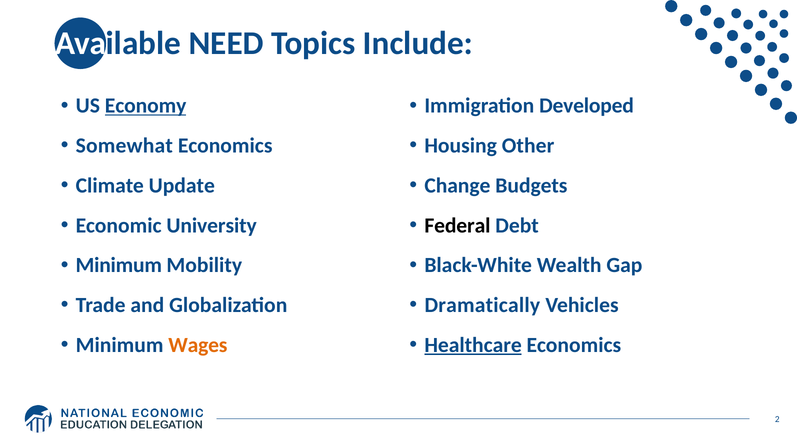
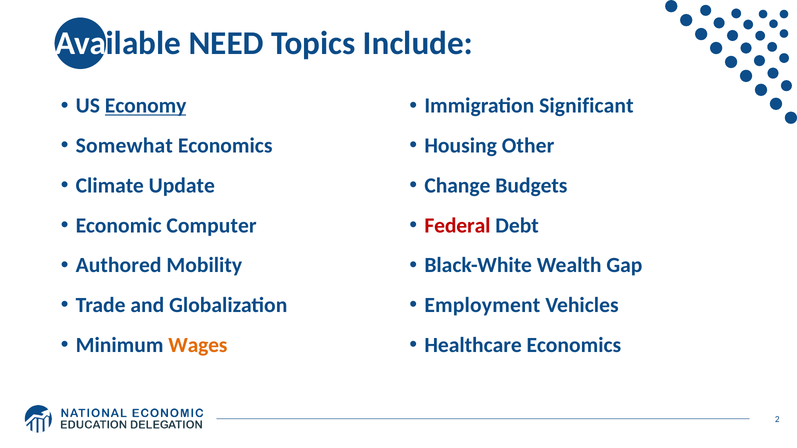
Developed: Developed -> Significant
University: University -> Computer
Federal colour: black -> red
Minimum at (119, 265): Minimum -> Authored
Dramatically: Dramatically -> Employment
Healthcare underline: present -> none
